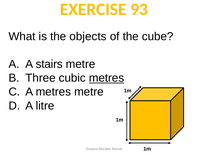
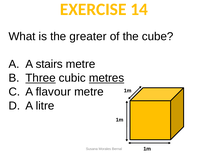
93: 93 -> 14
objects: objects -> greater
Three underline: none -> present
A metres: metres -> flavour
